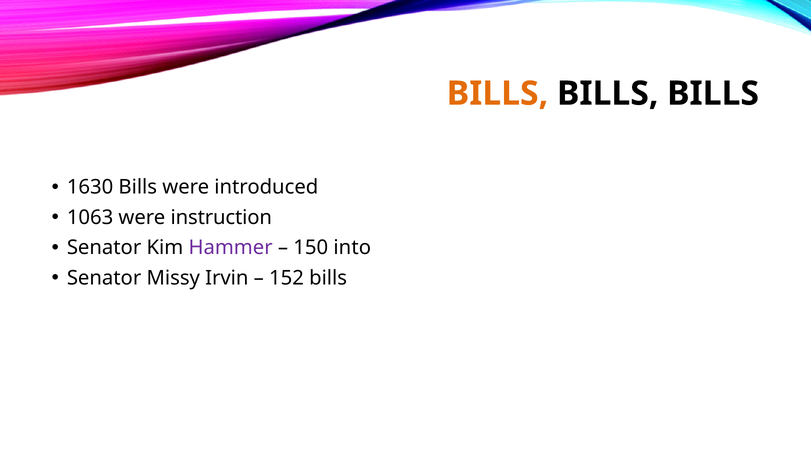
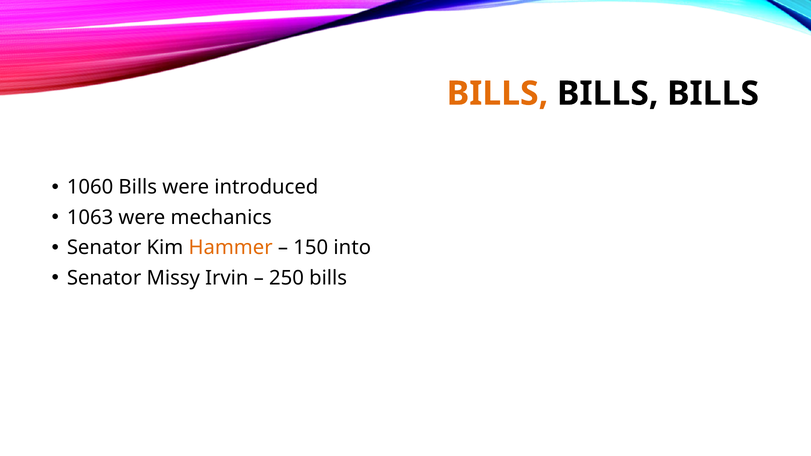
1630: 1630 -> 1060
instruction: instruction -> mechanics
Hammer colour: purple -> orange
152: 152 -> 250
